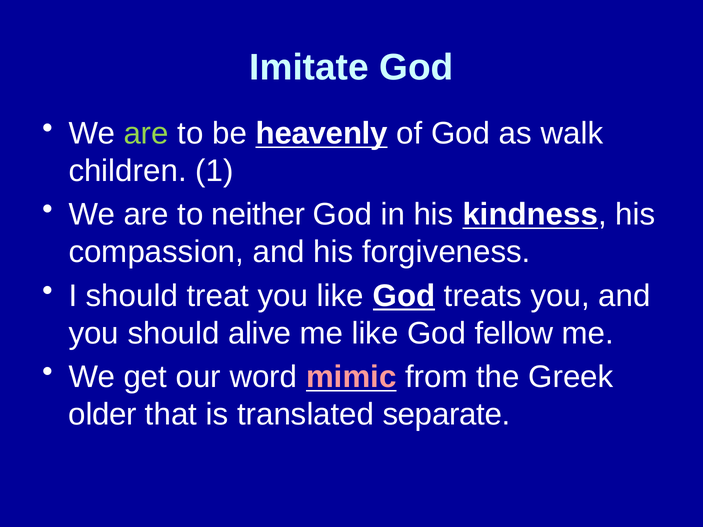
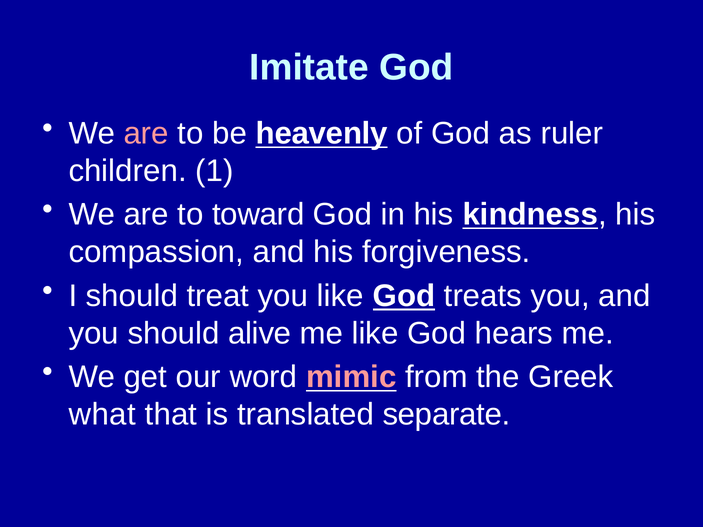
are at (146, 133) colour: light green -> pink
walk: walk -> ruler
neither: neither -> toward
fellow: fellow -> hears
older: older -> what
